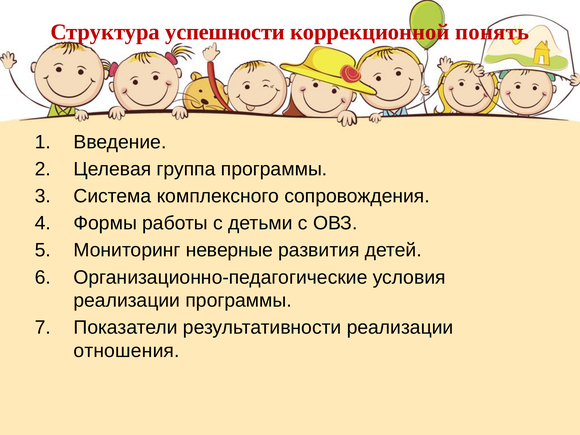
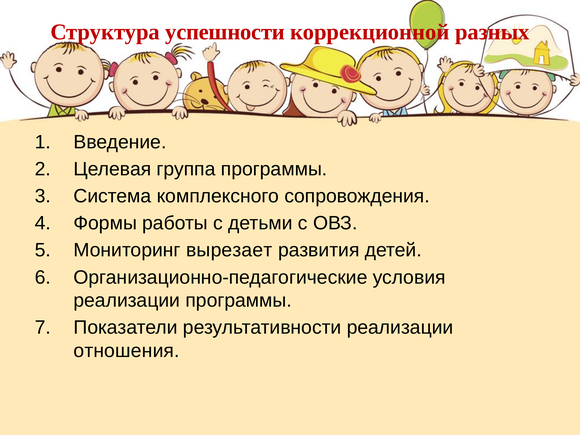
понять: понять -> разных
неверные: неверные -> вырезает
